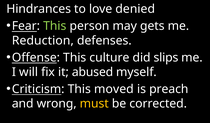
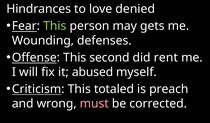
Reduction: Reduction -> Wounding
culture: culture -> second
slips: slips -> rent
moved: moved -> totaled
must colour: yellow -> pink
